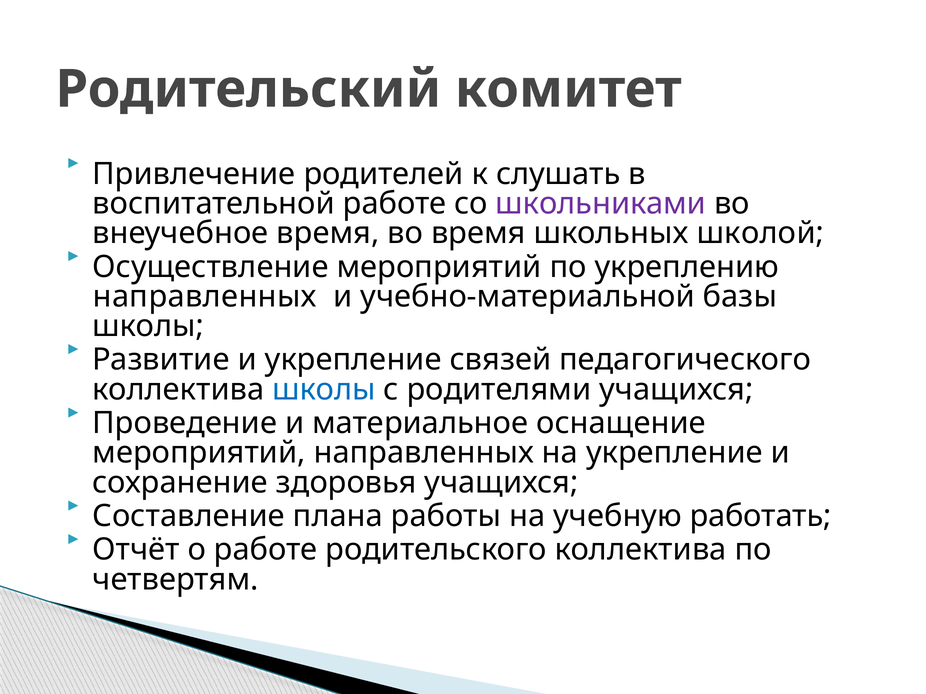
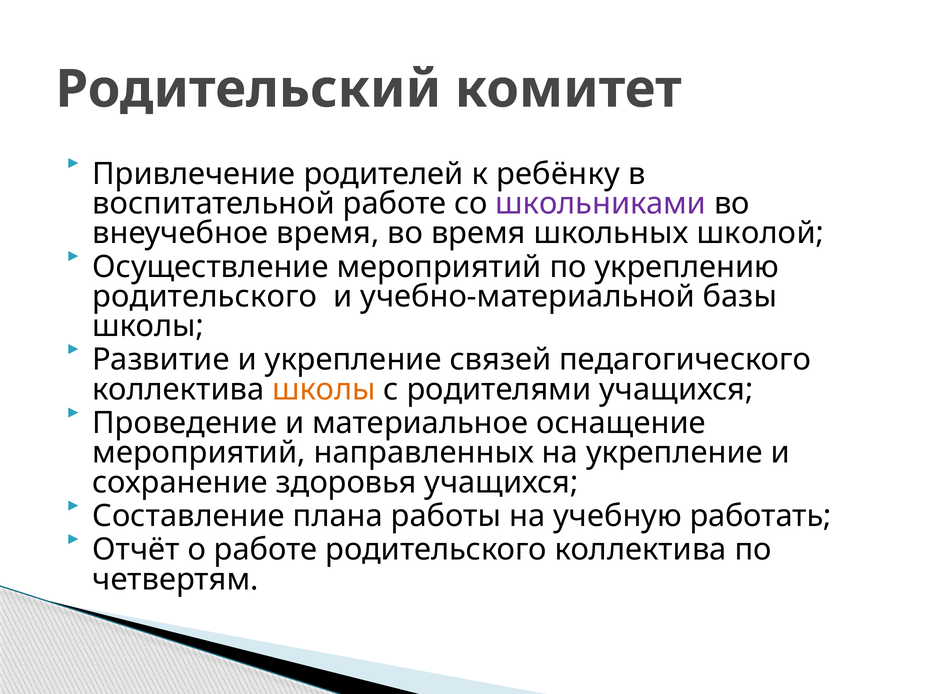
слушать: слушать -> ребёнку
направленных at (205, 297): направленных -> родительского
школы at (324, 390) colour: blue -> orange
